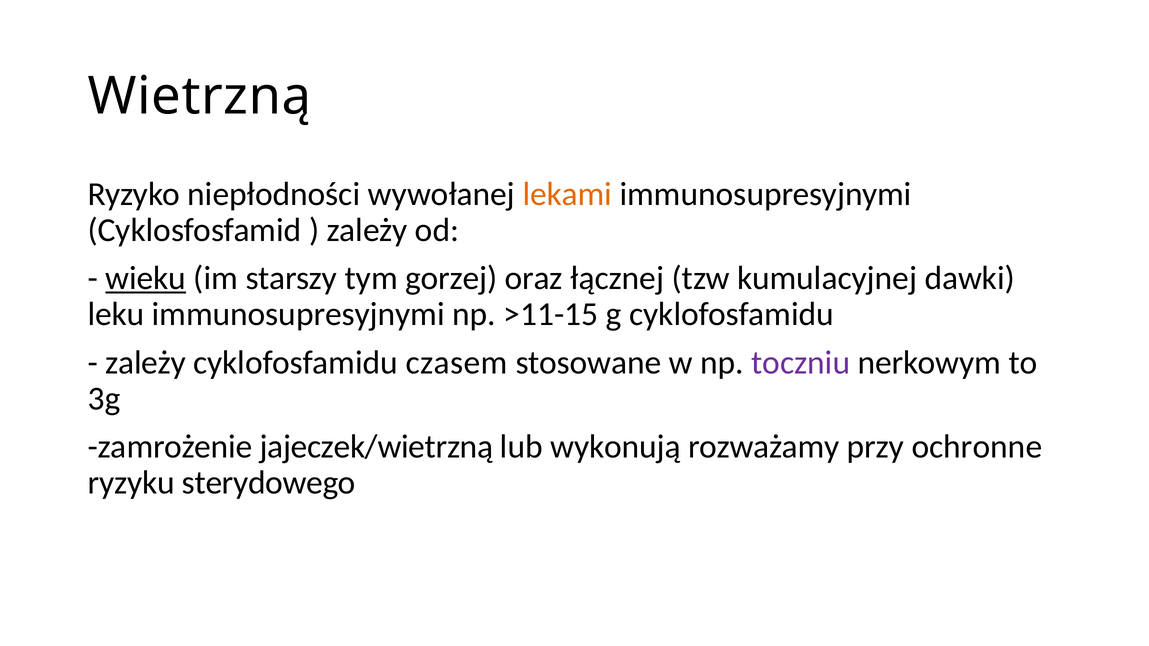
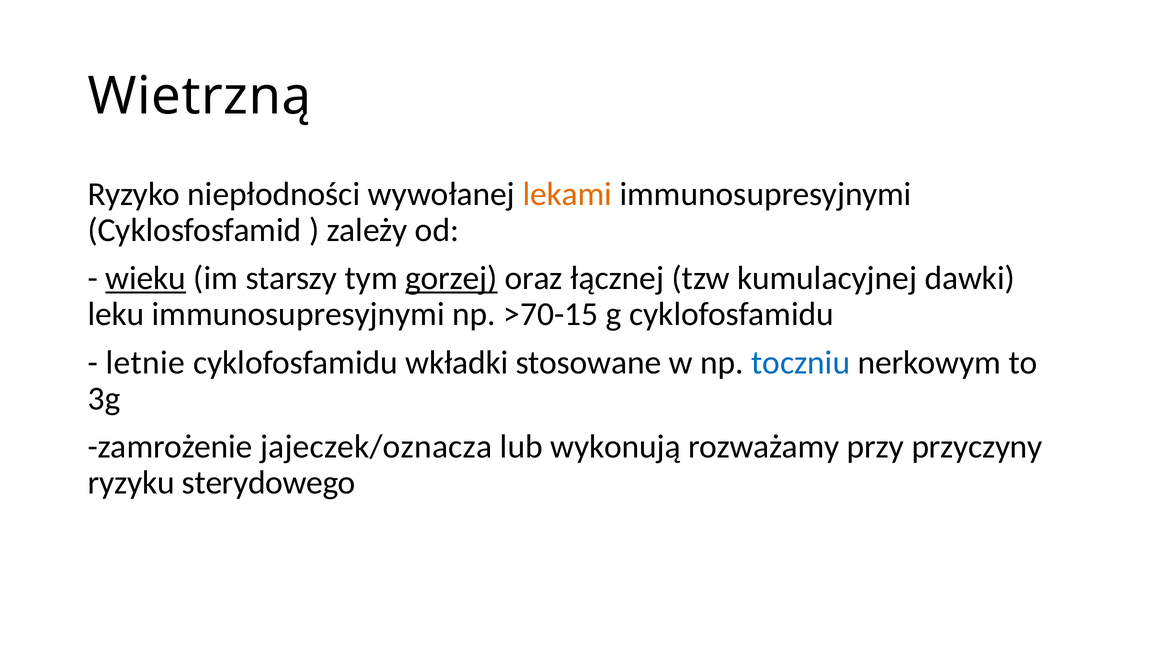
gorzej underline: none -> present
>11-15: >11-15 -> >70-15
zależy at (146, 363): zależy -> letnie
czasem: czasem -> wkładki
toczniu colour: purple -> blue
jajeczek/wietrzną: jajeczek/wietrzną -> jajeczek/oznacza
ochronne: ochronne -> przyczyny
